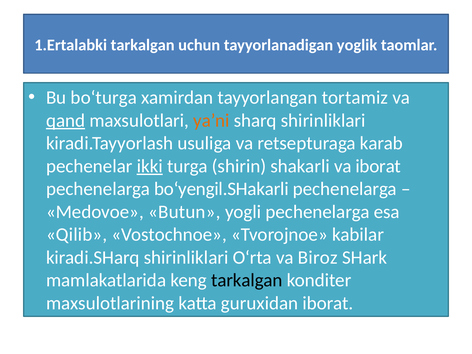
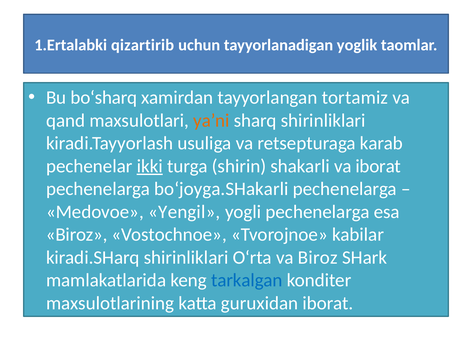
1.Ertalabki tarkalgan: tarkalgan -> qizartirib
bo‘turga: bo‘turga -> bo‘sharq
qand underline: present -> none
bo‘yengil.SHakarli: bo‘yengil.SHakarli -> bo‘joyga.SHakarli
Butun: Butun -> Yengil
Qilib at (77, 235): Qilib -> Biroz
tarkalgan at (247, 280) colour: black -> blue
